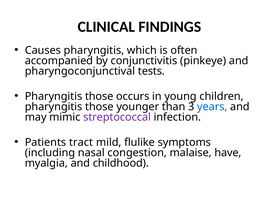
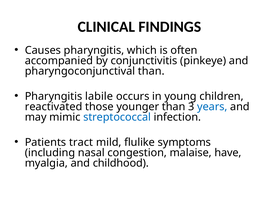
pharyngoconjunctival tests: tests -> than
those at (99, 96): those -> labile
pharyngitis at (54, 107): pharyngitis -> reactivated
streptococcal colour: purple -> blue
